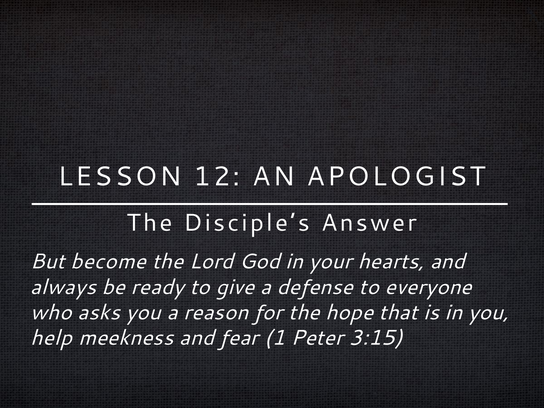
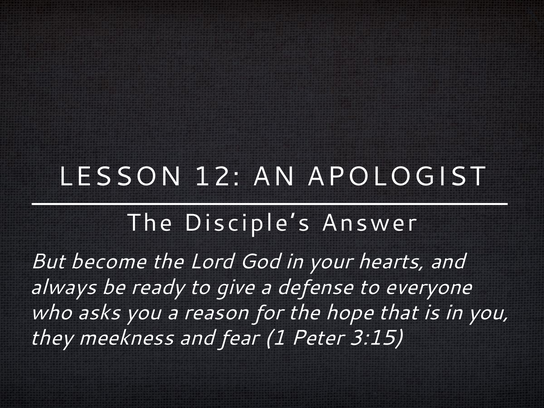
help: help -> they
